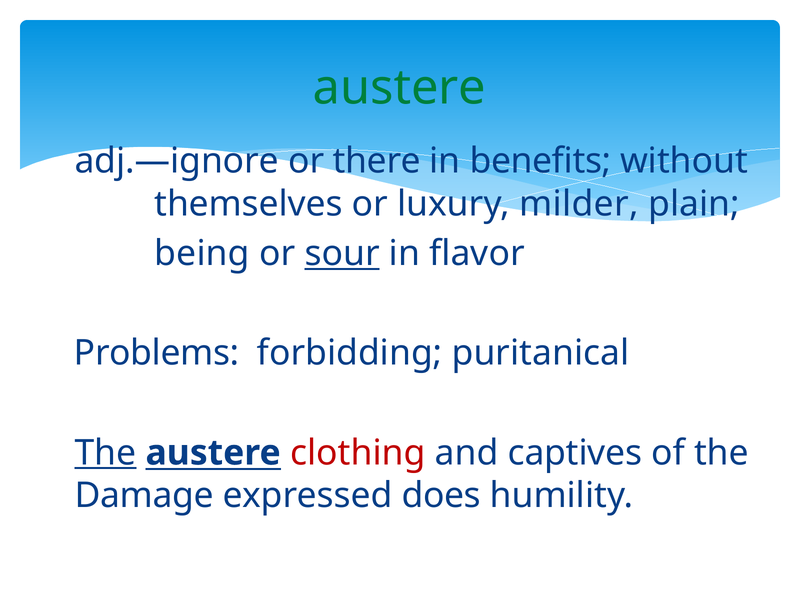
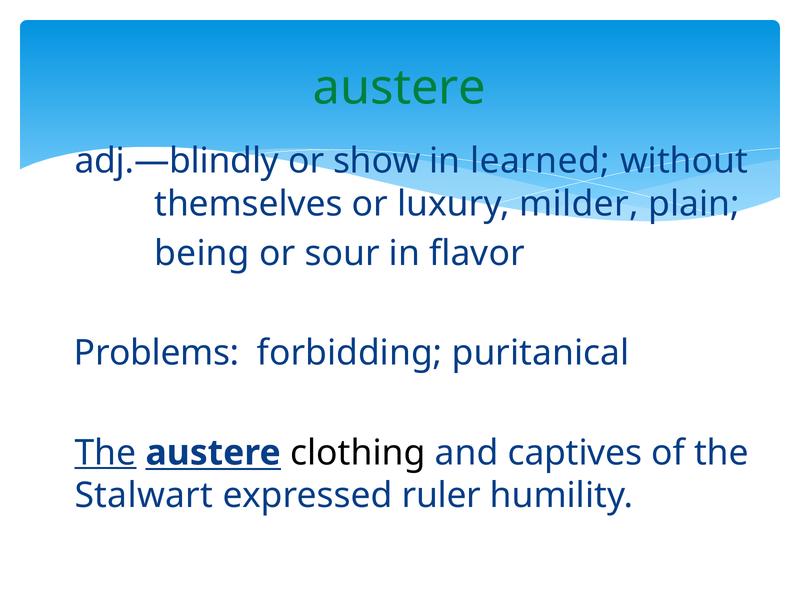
adj.—ignore: adj.—ignore -> adj.—blindly
there: there -> show
benefits: benefits -> learned
sour underline: present -> none
clothing colour: red -> black
Damage: Damage -> Stalwart
does: does -> ruler
